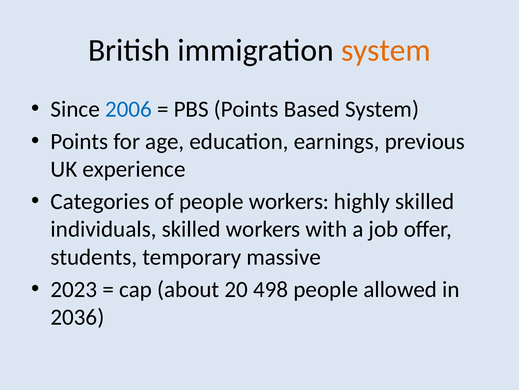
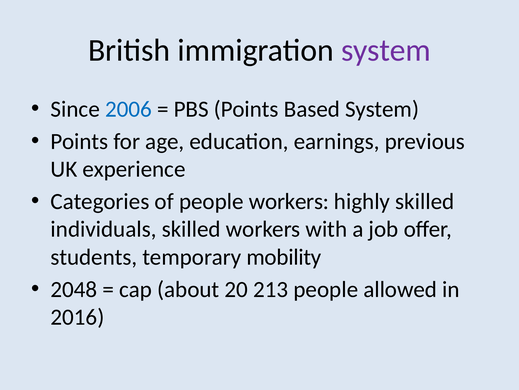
system at (386, 50) colour: orange -> purple
massive: massive -> mobility
2023: 2023 -> 2048
498: 498 -> 213
2036: 2036 -> 2016
